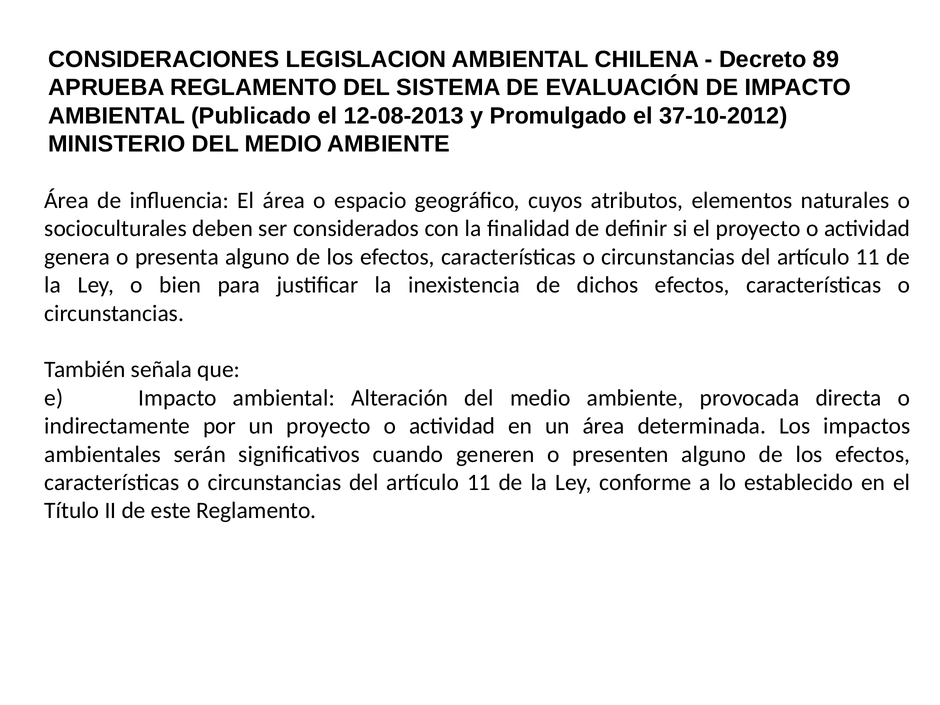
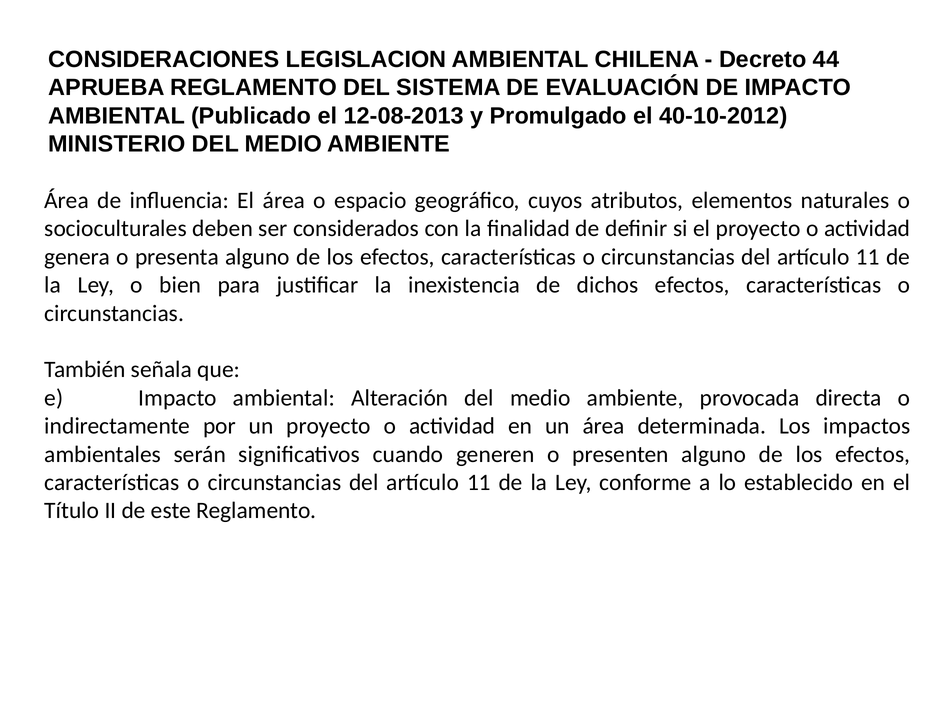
89: 89 -> 44
37-10-2012: 37-10-2012 -> 40-10-2012
